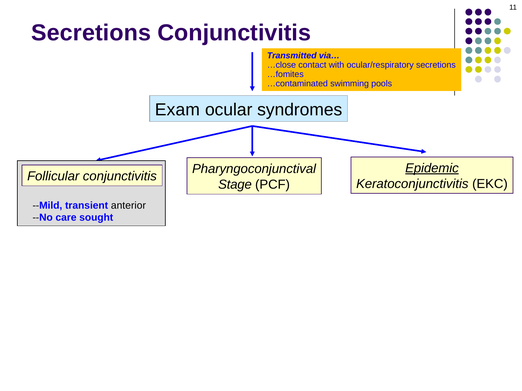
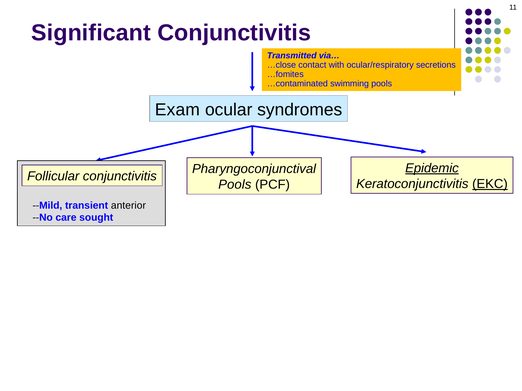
Secretions at (91, 33): Secretions -> Significant
EKC underline: none -> present
Stage at (235, 185): Stage -> Pools
